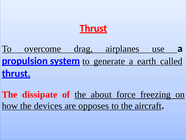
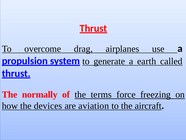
dissipate: dissipate -> normally
about: about -> terms
opposes: opposes -> aviation
